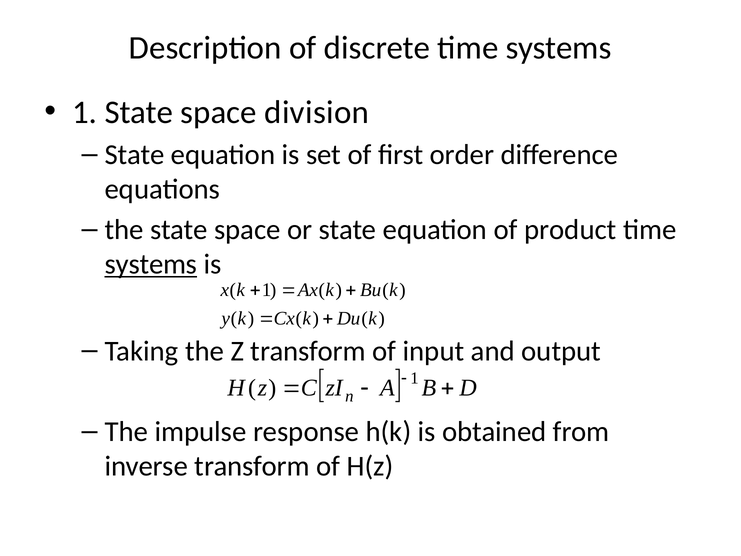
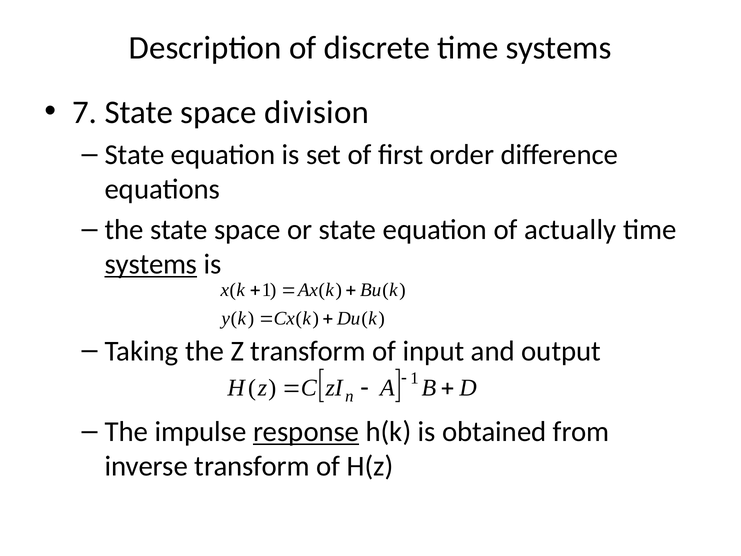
1 at (85, 112): 1 -> 7
product: product -> actually
response underline: none -> present
